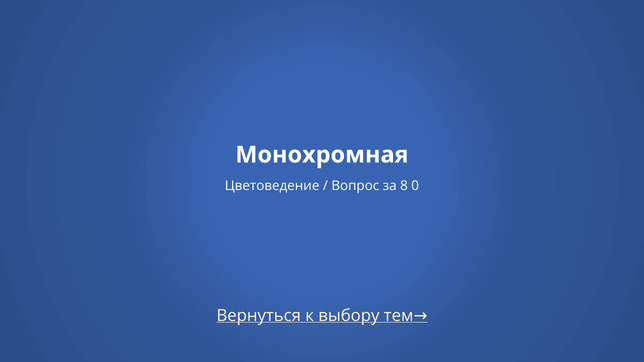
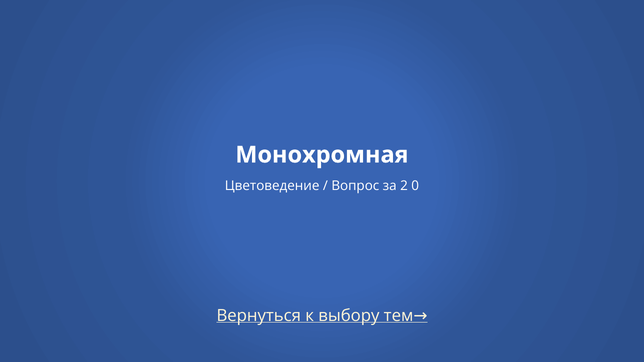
8: 8 -> 2
